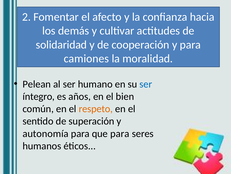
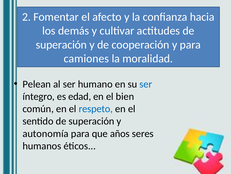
solidaridad at (61, 45): solidaridad -> superación
años: años -> edad
respeto colour: orange -> blue
que para: para -> años
